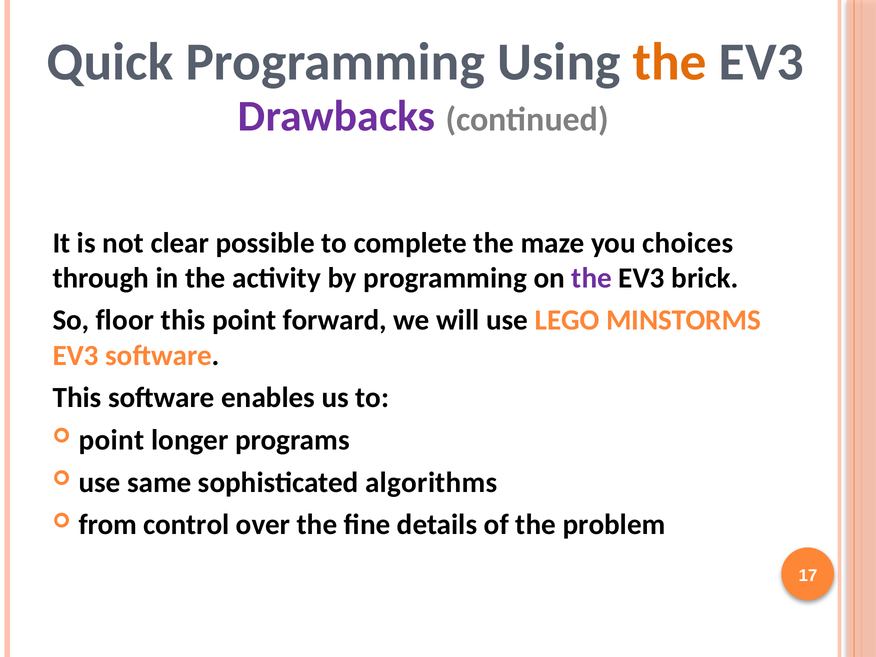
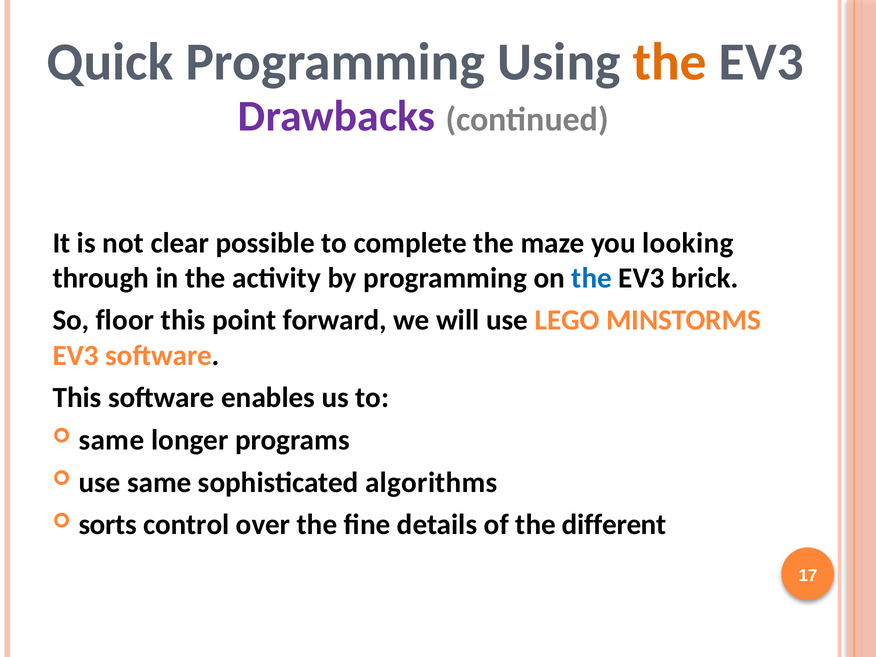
choices: choices -> looking
the at (592, 278) colour: purple -> blue
point at (112, 440): point -> same
from: from -> sorts
problem: problem -> different
